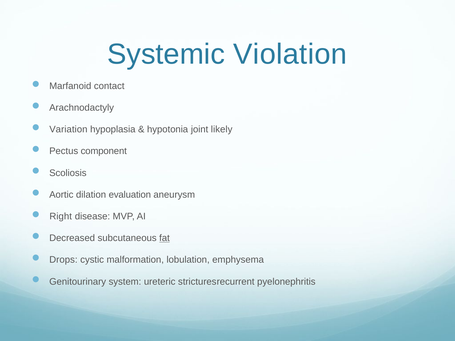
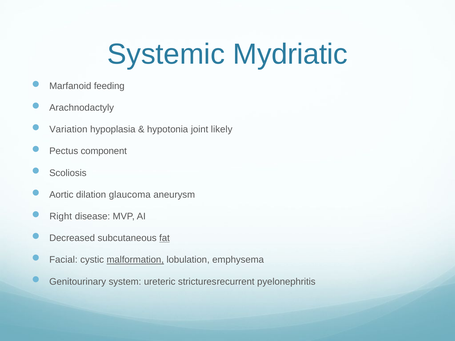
Violation: Violation -> Mydriatic
contact: contact -> feeding
evaluation: evaluation -> glaucoma
Drops: Drops -> Facial
malformation underline: none -> present
